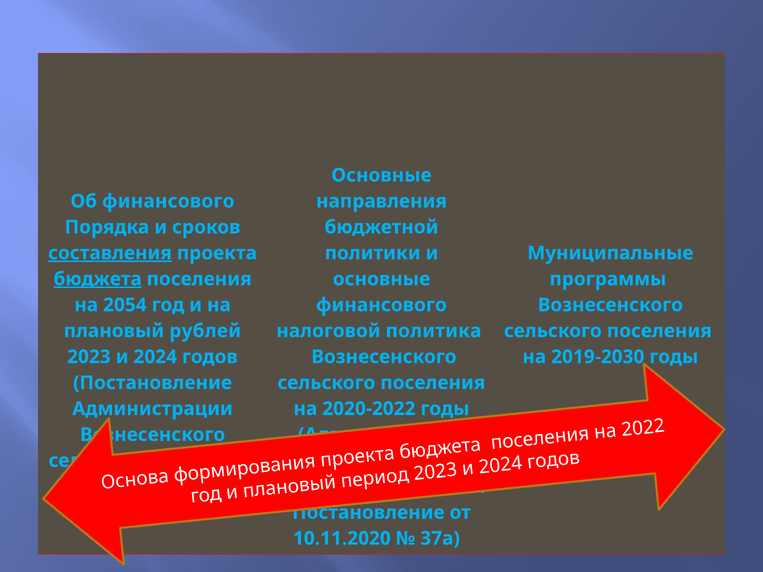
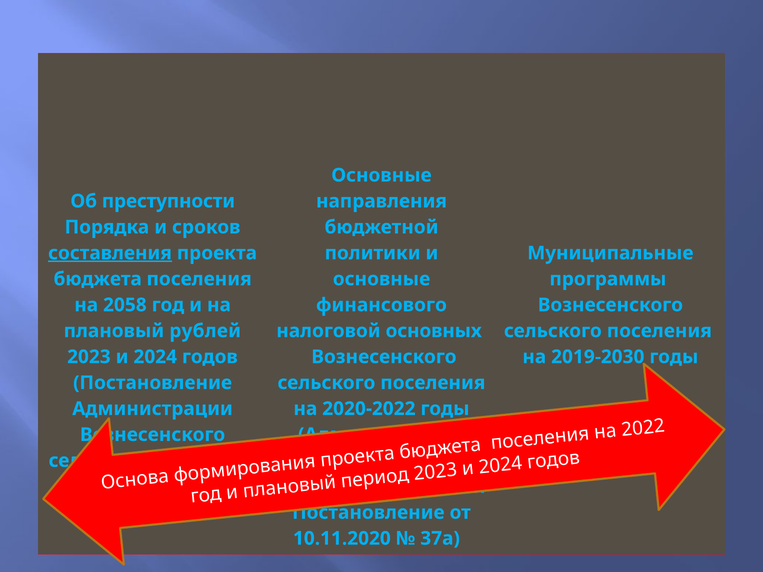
Об финансового: финансового -> преступности
бюджета at (98, 279) underline: present -> none
2054: 2054 -> 2058
политика: политика -> основных
